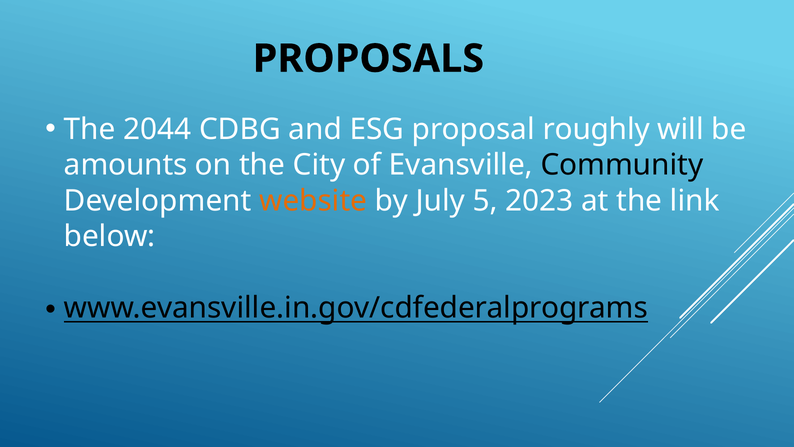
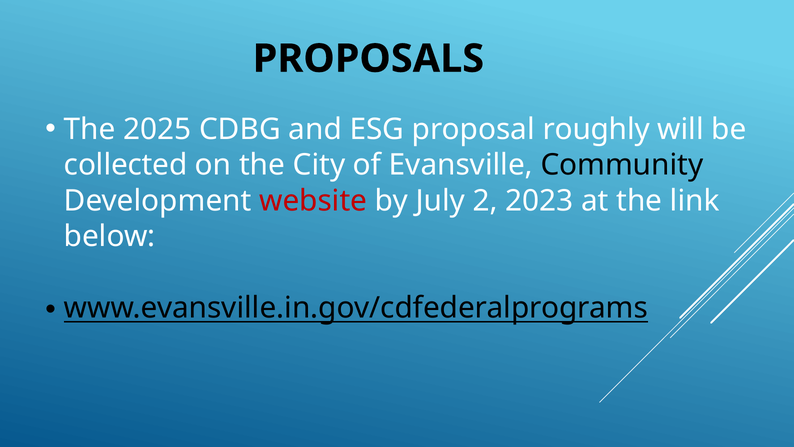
2044: 2044 -> 2025
amounts: amounts -> collected
website colour: orange -> red
5: 5 -> 2
